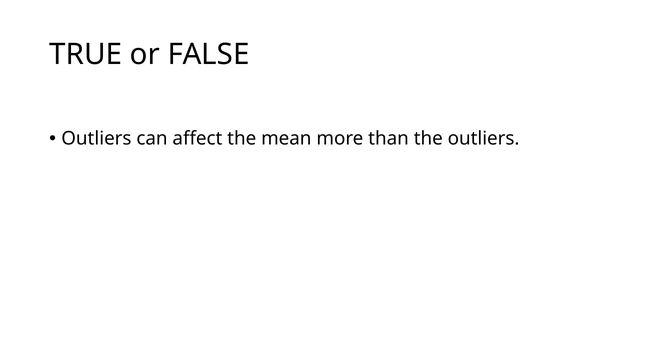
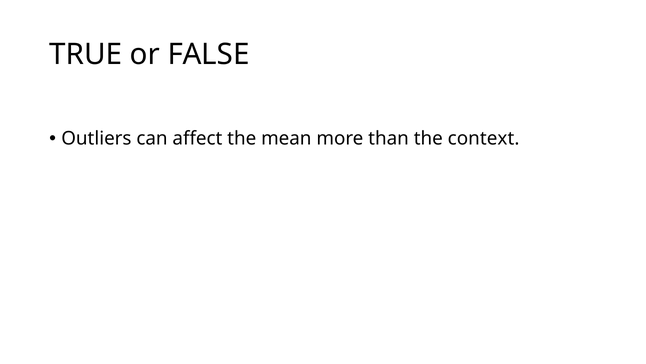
the outliers: outliers -> context
